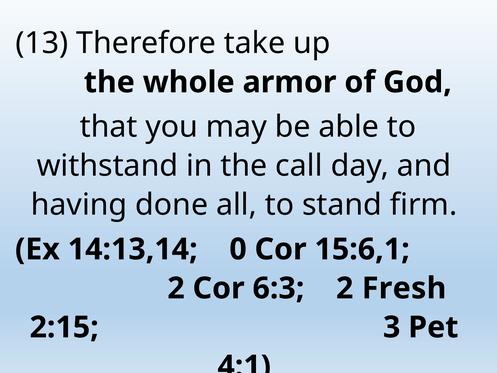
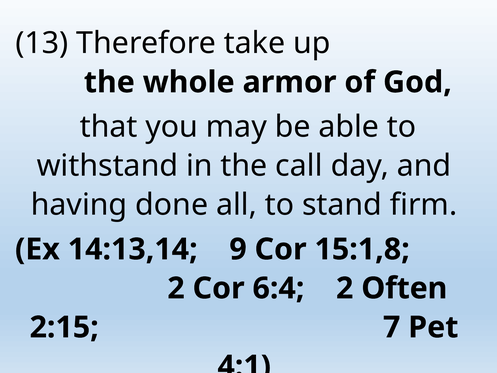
0: 0 -> 9
15:6,1: 15:6,1 -> 15:1,8
6:3: 6:3 -> 6:4
Fresh: Fresh -> Often
3: 3 -> 7
